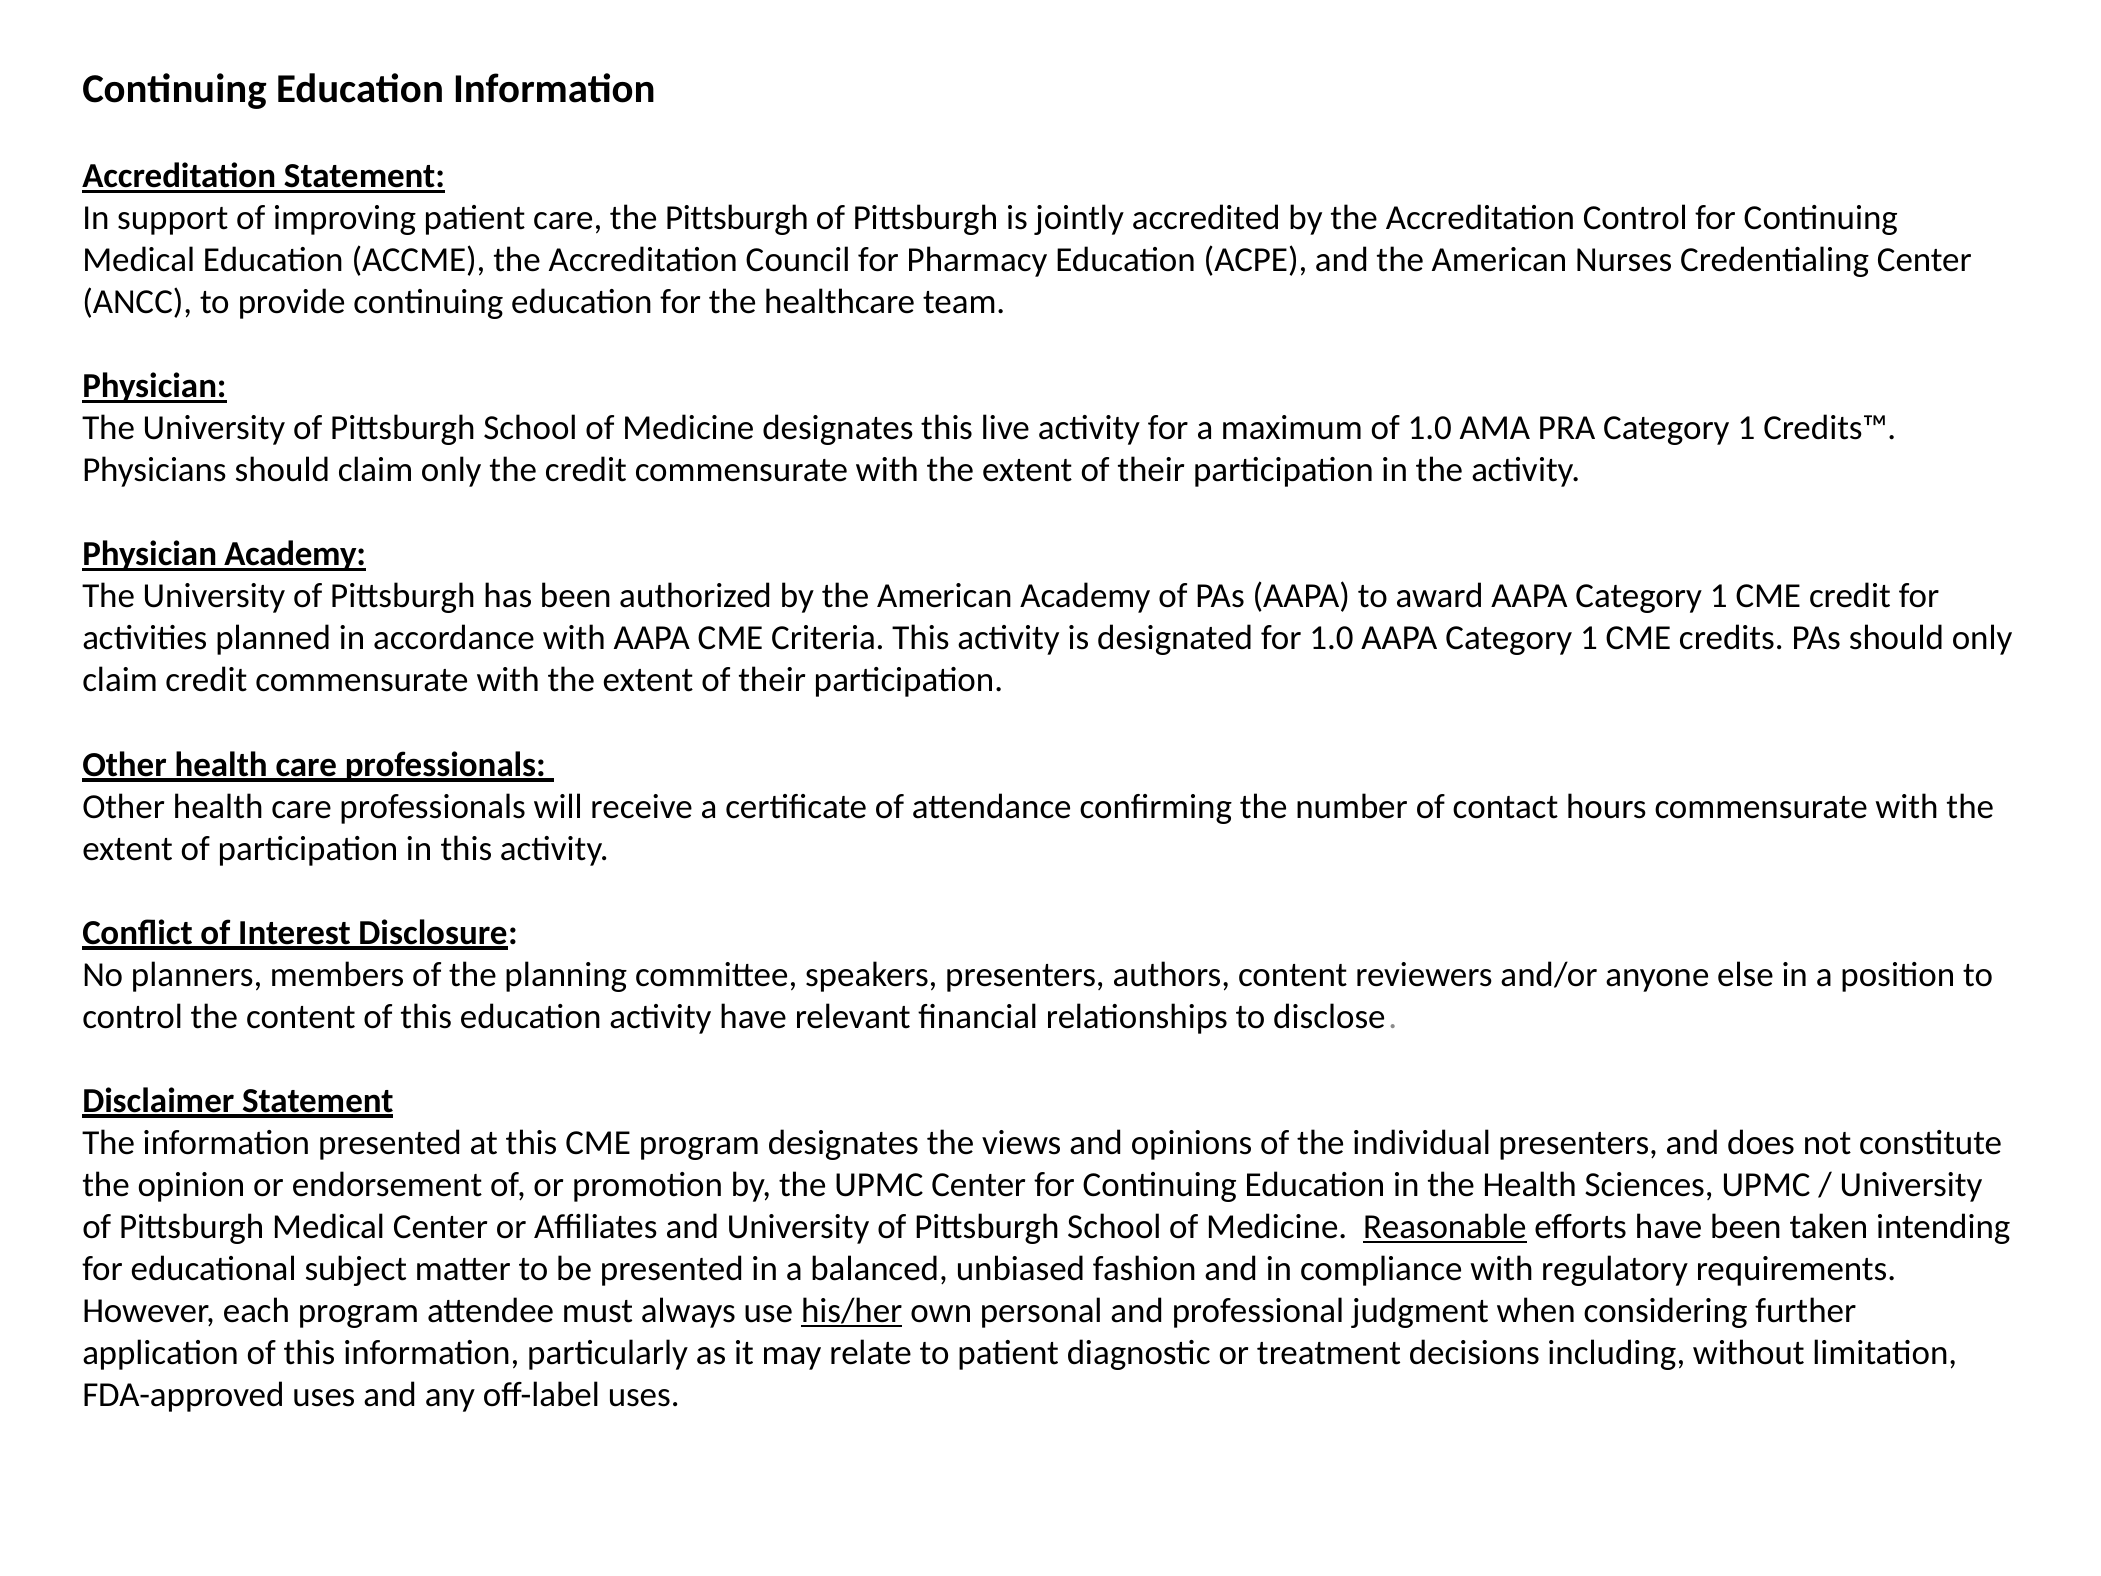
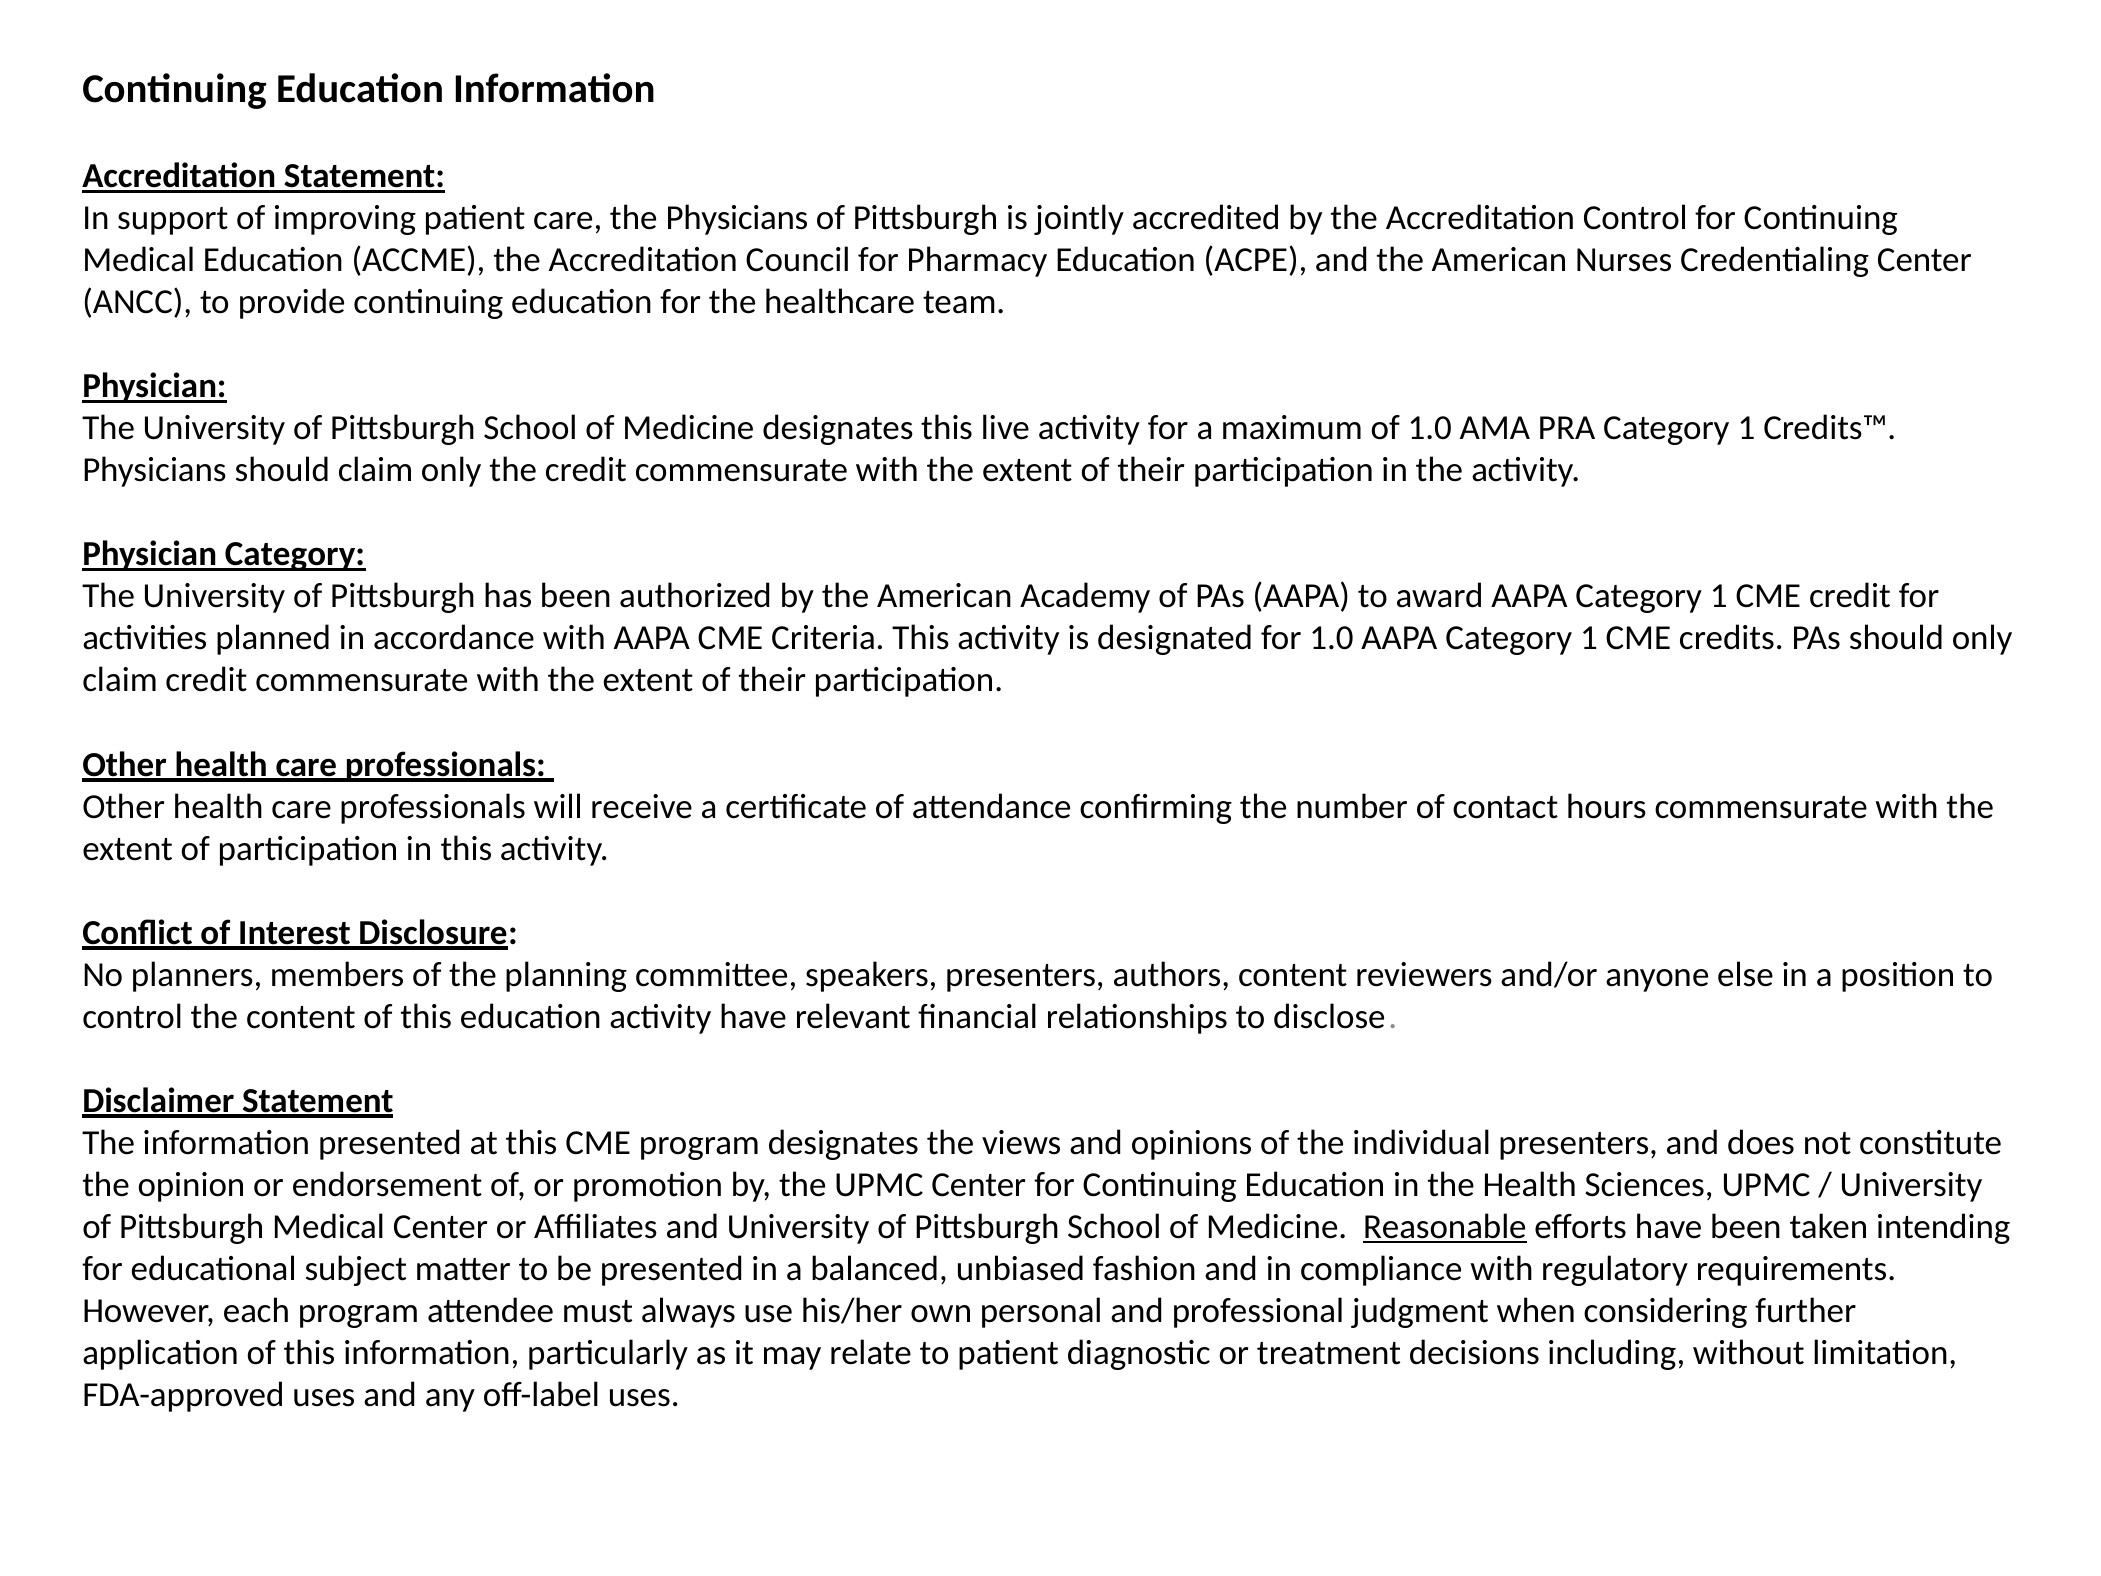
the Pittsburgh: Pittsburgh -> Physicians
Physician Academy: Academy -> Category
his/her underline: present -> none
